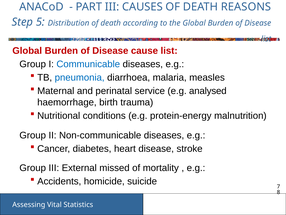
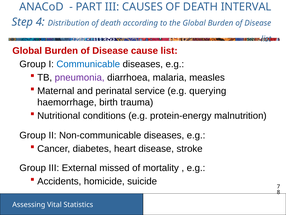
REASONS: REASONS -> INTERVAL
5: 5 -> 4
pneumonia colour: blue -> purple
analysed: analysed -> querying
